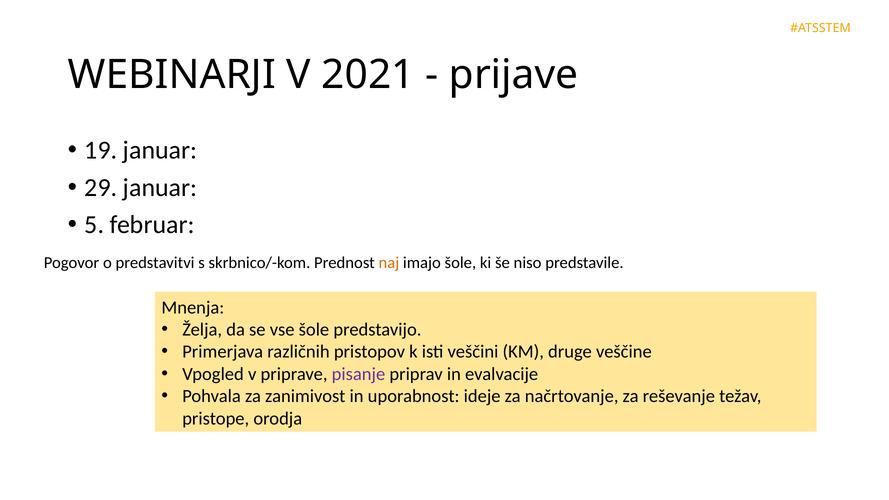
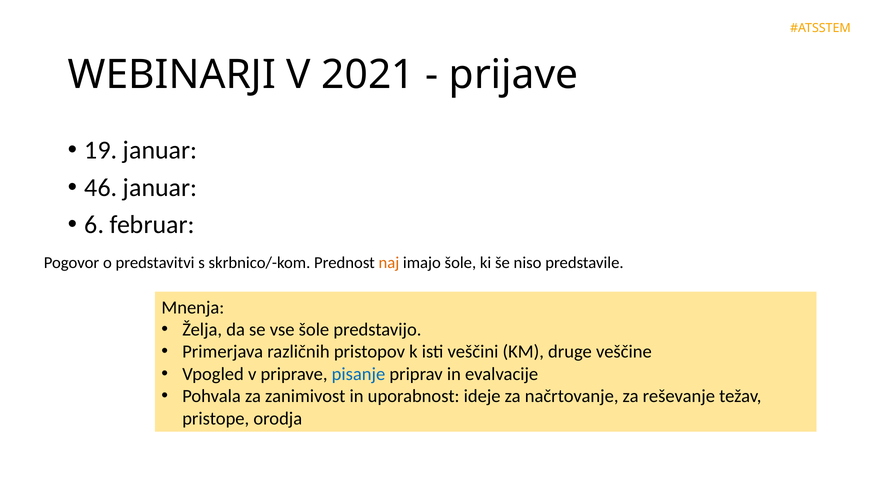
29: 29 -> 46
5: 5 -> 6
pisanje colour: purple -> blue
